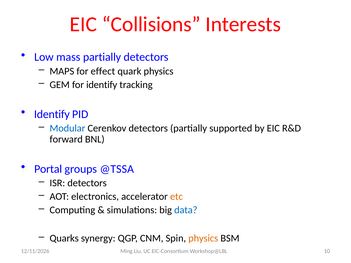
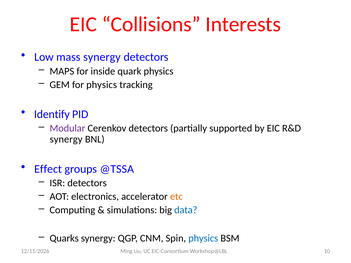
mass partially: partially -> synergy
effect: effect -> inside
for identify: identify -> physics
Modular colour: blue -> purple
forward at (66, 139): forward -> synergy
Portal: Portal -> Effect
physics at (203, 238) colour: orange -> blue
